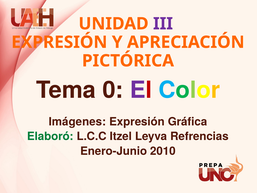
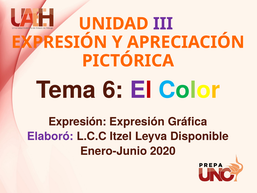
0: 0 -> 6
Imágenes at (77, 122): Imágenes -> Expresión
Elaboró colour: green -> purple
Refrencias: Refrencias -> Disponible
2010: 2010 -> 2020
